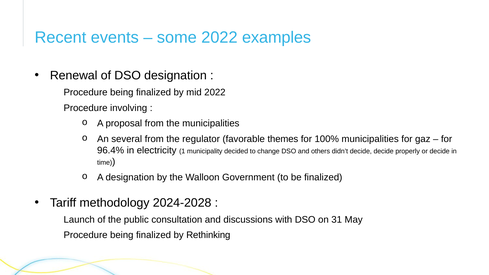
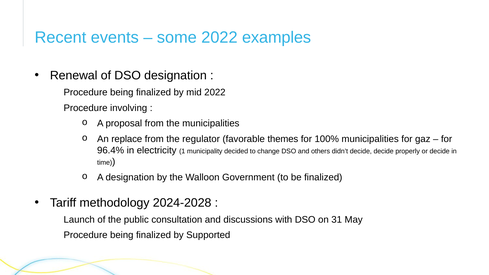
several: several -> replace
Rethinking: Rethinking -> Supported
